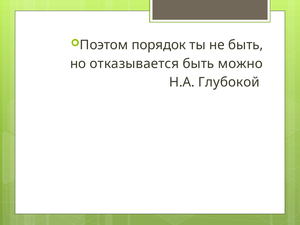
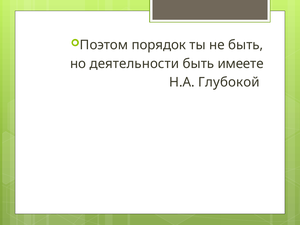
отказывается: отказывается -> деятельности
можно: можно -> имеете
